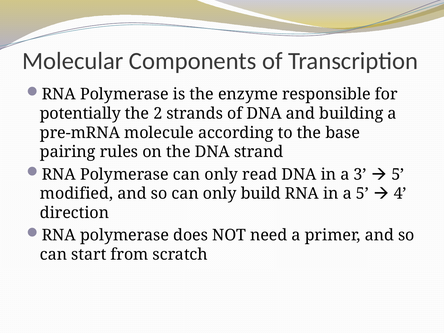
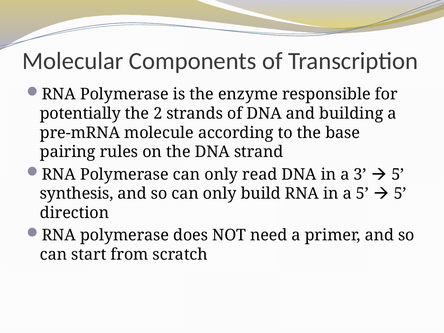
modified: modified -> synthesis
4 at (400, 194): 4 -> 5
